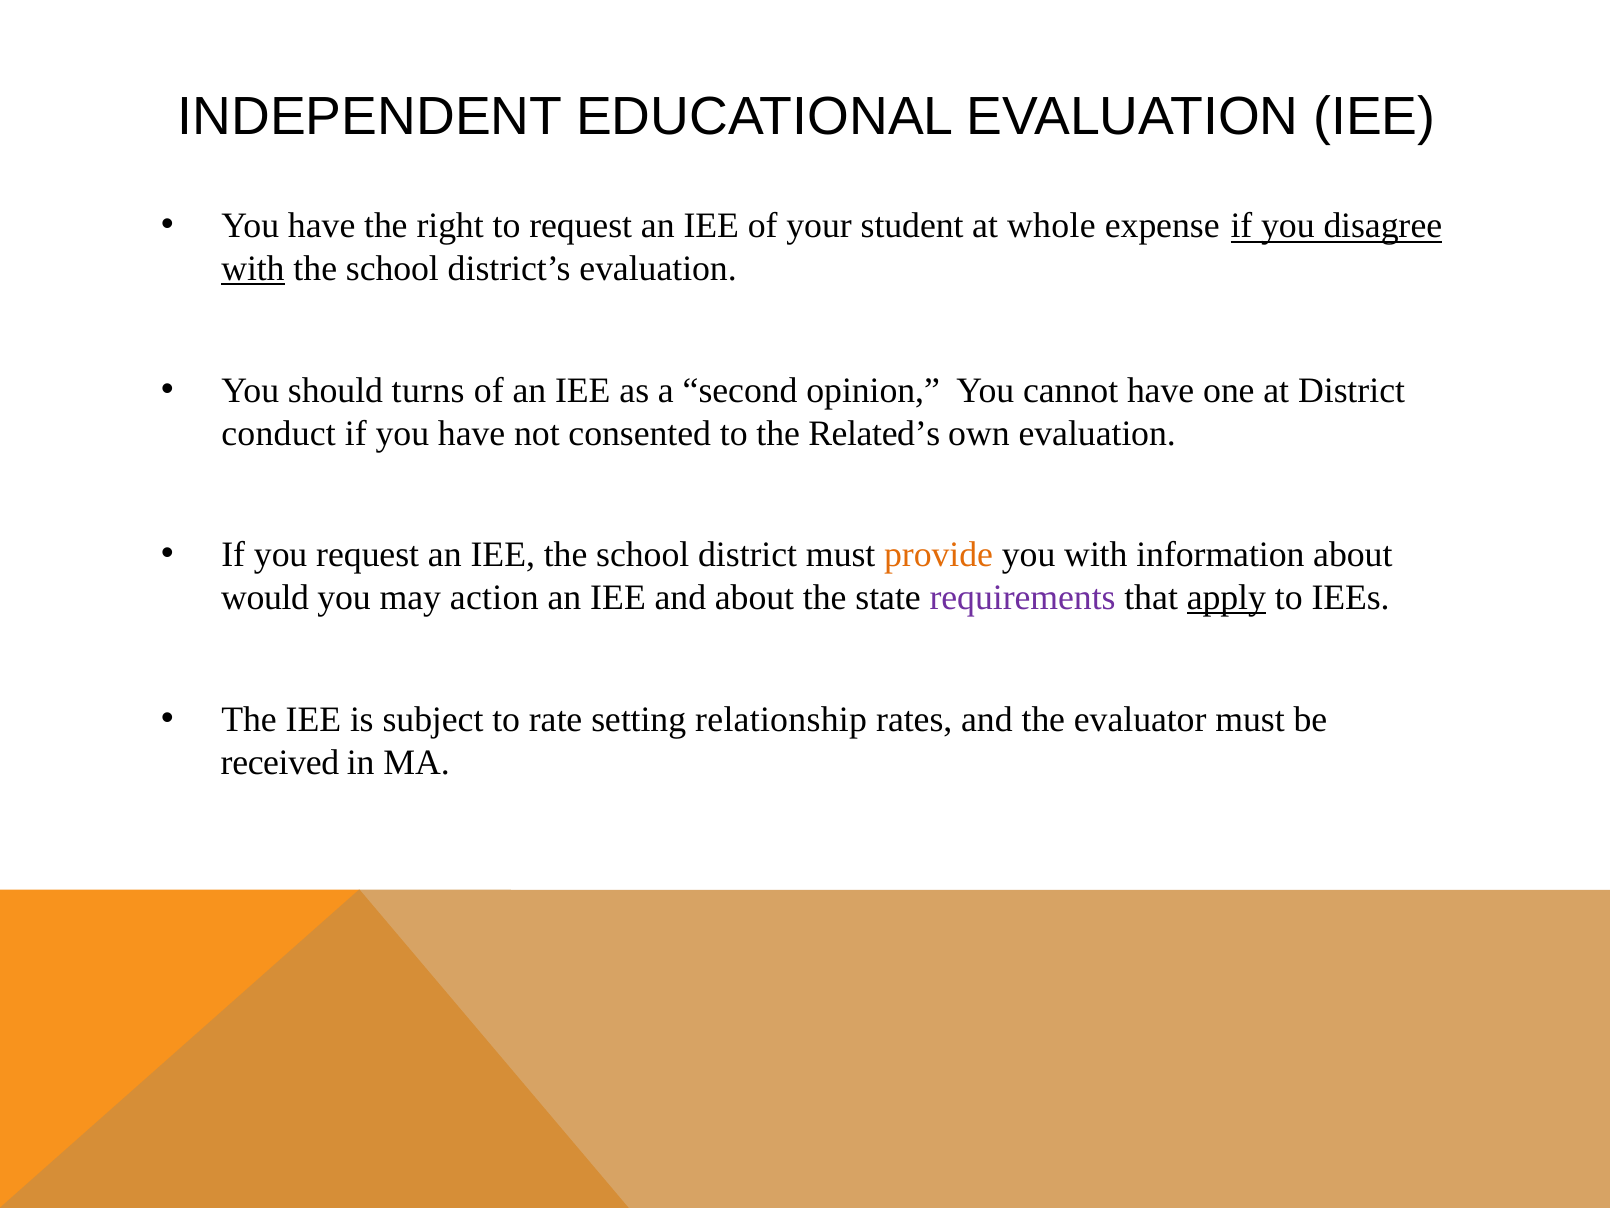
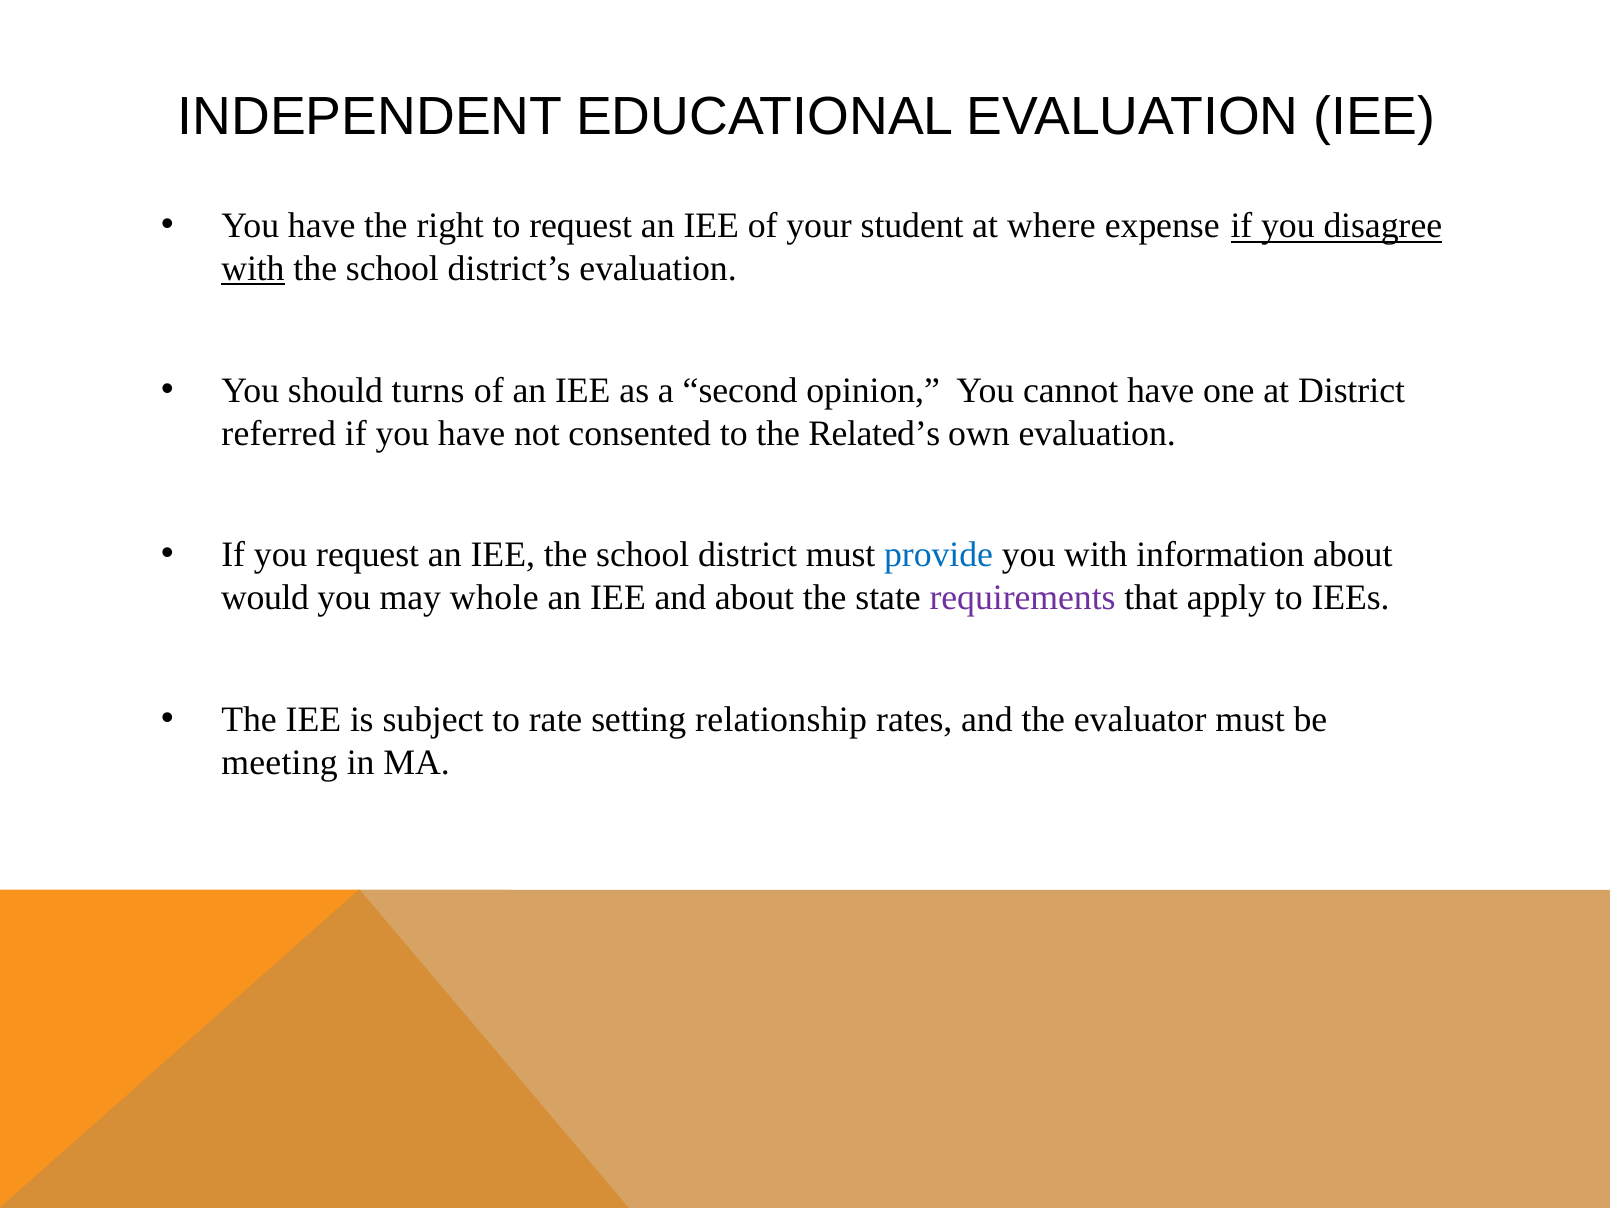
whole: whole -> where
conduct: conduct -> referred
provide colour: orange -> blue
action: action -> whole
apply underline: present -> none
received: received -> meeting
